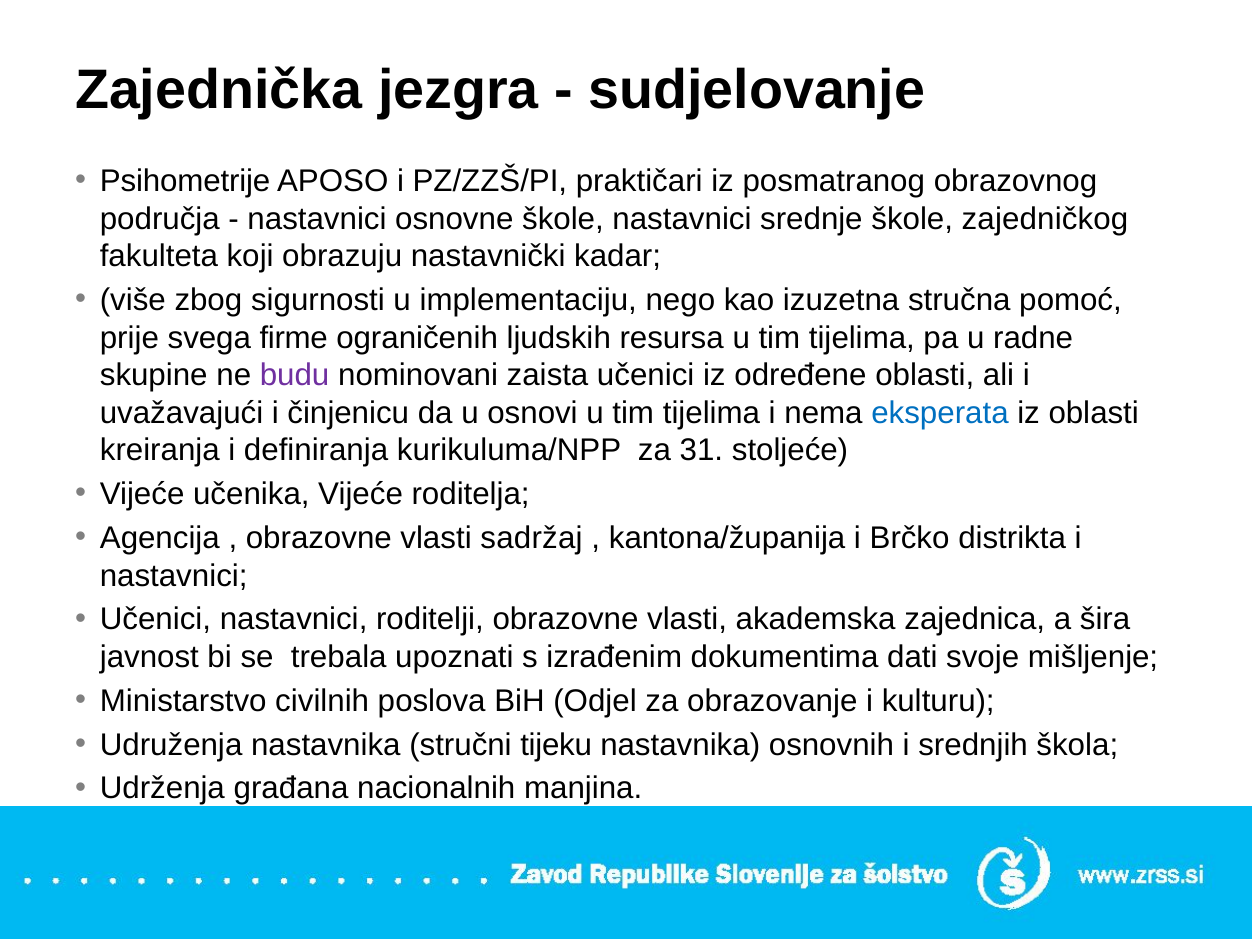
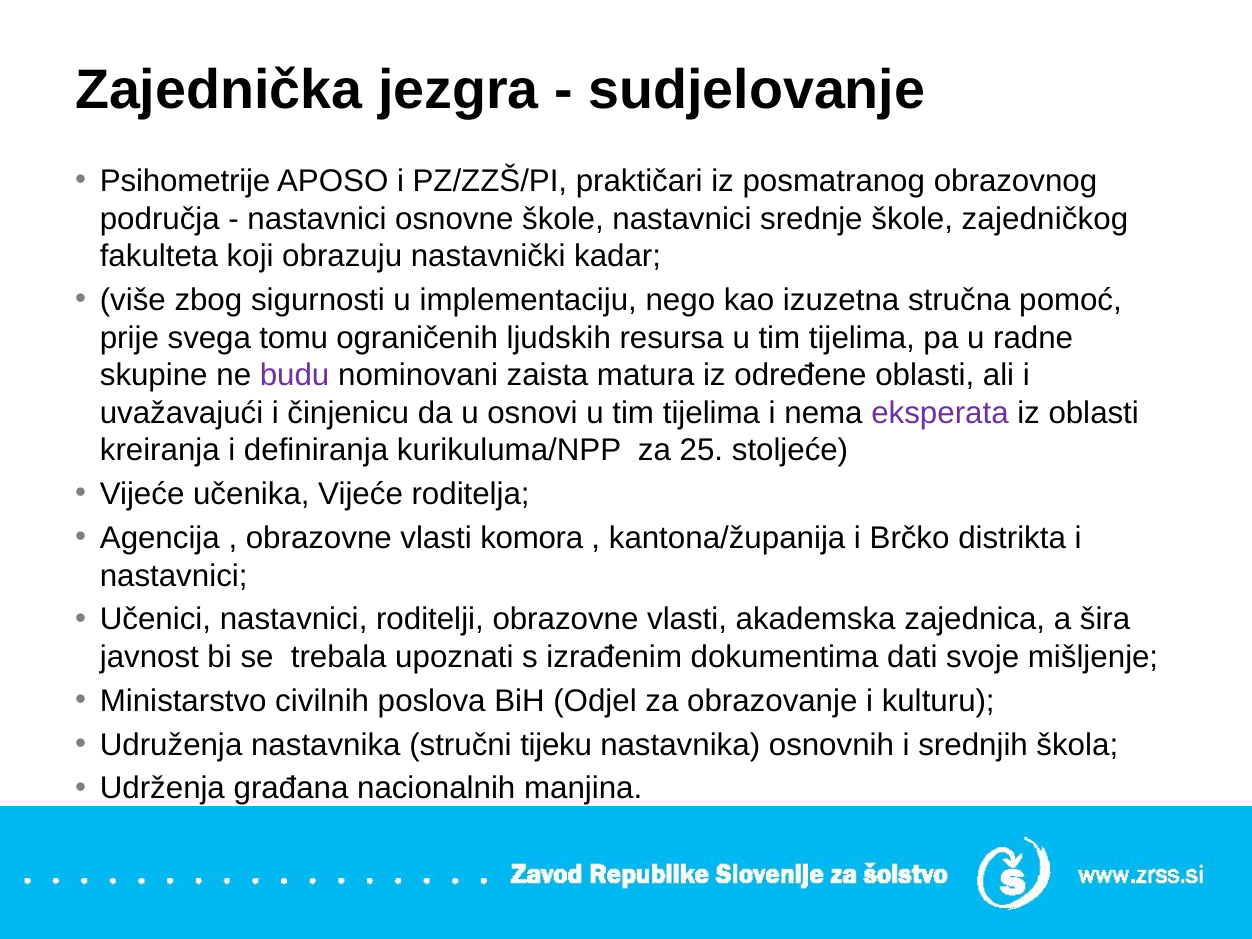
firme: firme -> tomu
zaista učenici: učenici -> matura
eksperata colour: blue -> purple
31: 31 -> 25
sadržaj: sadržaj -> komora
